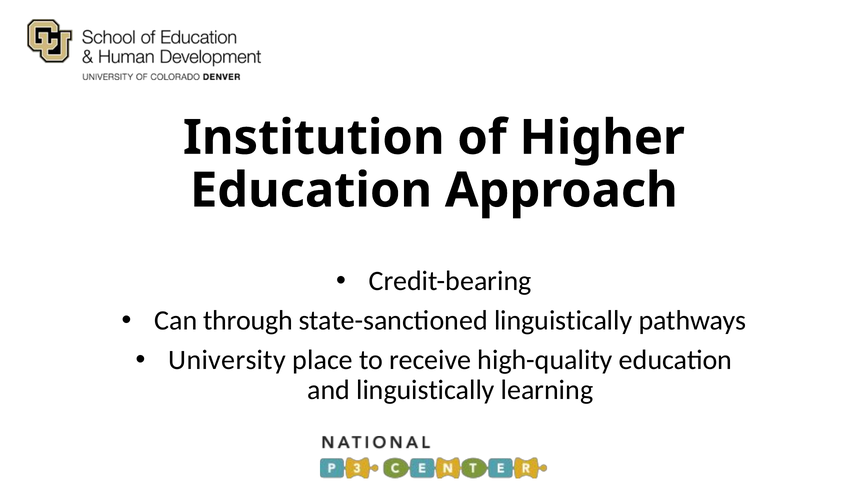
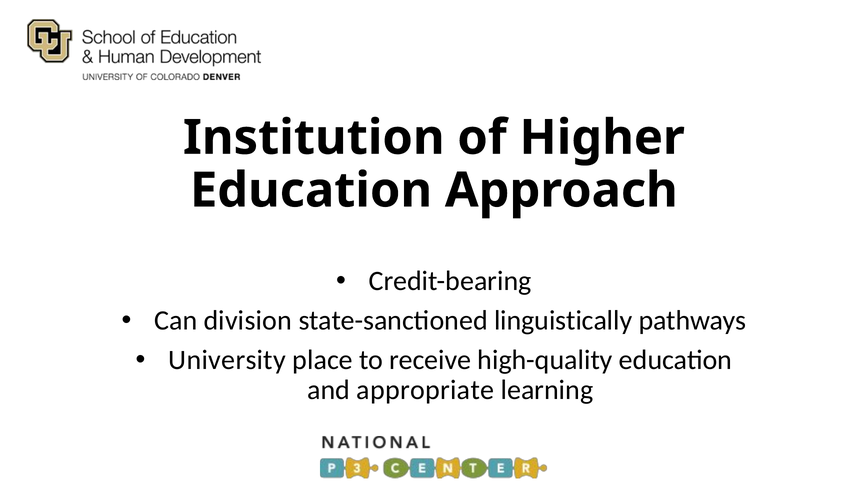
through: through -> division
and linguistically: linguistically -> appropriate
